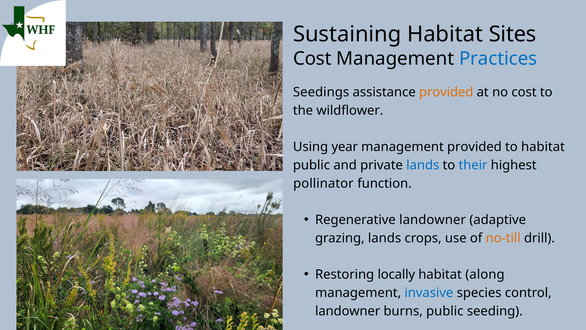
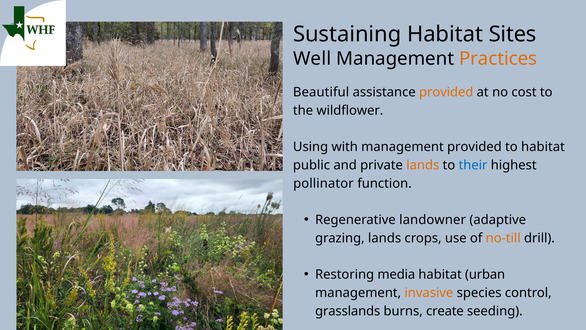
Cost at (312, 59): Cost -> Well
Practices colour: blue -> orange
Seedings: Seedings -> Beautiful
year: year -> with
lands at (423, 165) colour: blue -> orange
locally: locally -> media
along: along -> urban
invasive colour: blue -> orange
landowner at (348, 311): landowner -> grasslands
burns public: public -> create
